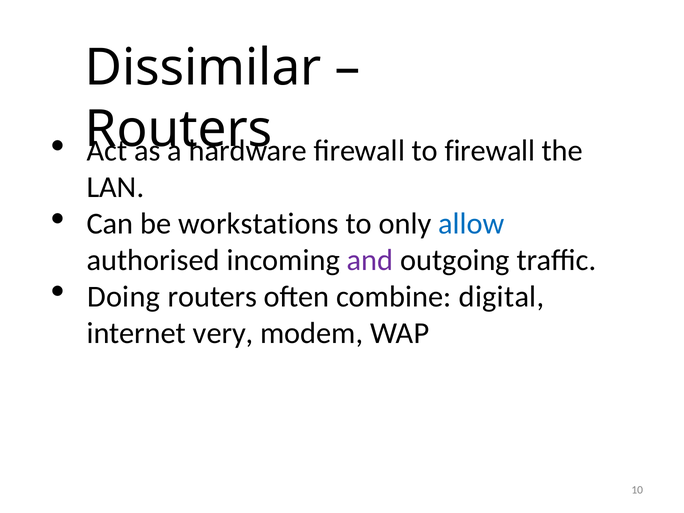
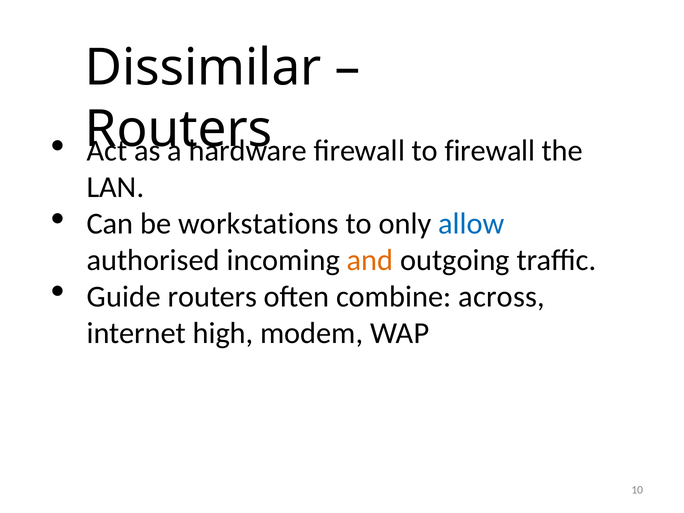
and colour: purple -> orange
Doing: Doing -> Guide
digital: digital -> across
very: very -> high
